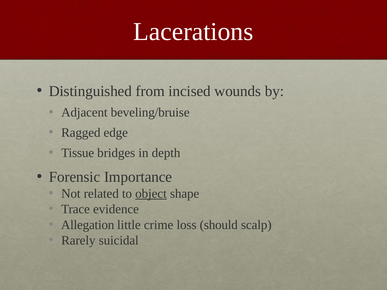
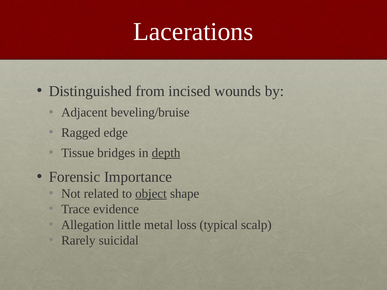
depth underline: none -> present
crime: crime -> metal
should: should -> typical
